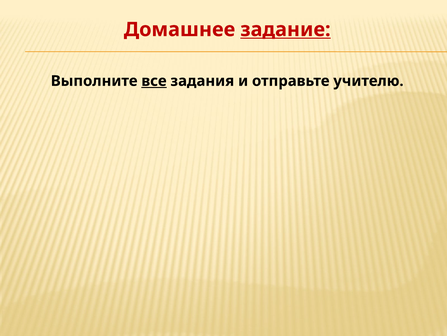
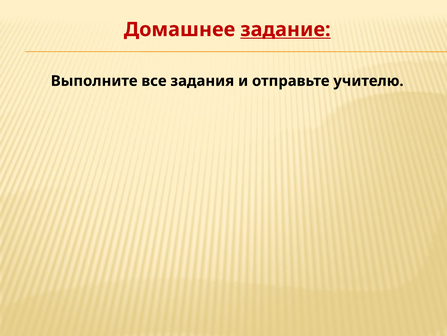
все underline: present -> none
